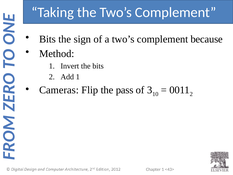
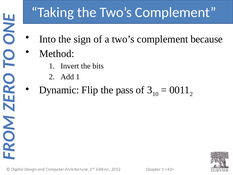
Bits at (48, 39): Bits -> Into
Cameras: Cameras -> Dynamic
